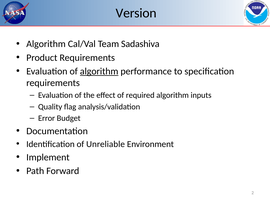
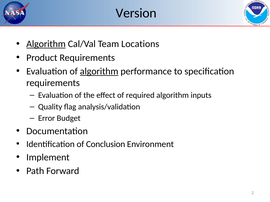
Algorithm at (46, 44) underline: none -> present
Sadashiva: Sadashiva -> Locations
Unreliable: Unreliable -> Conclusion
